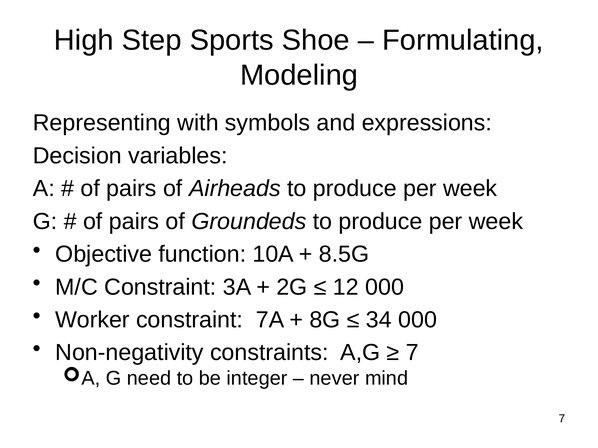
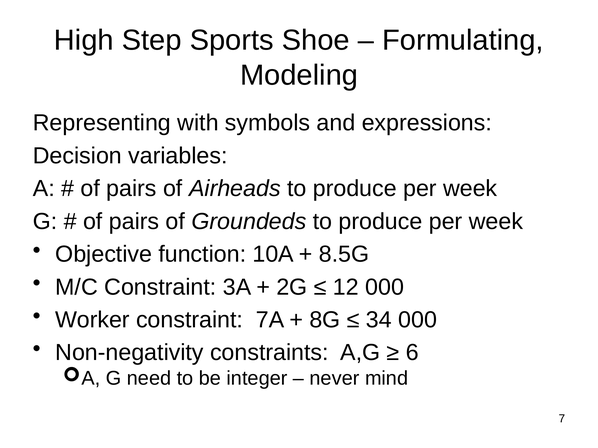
7 at (412, 353): 7 -> 6
